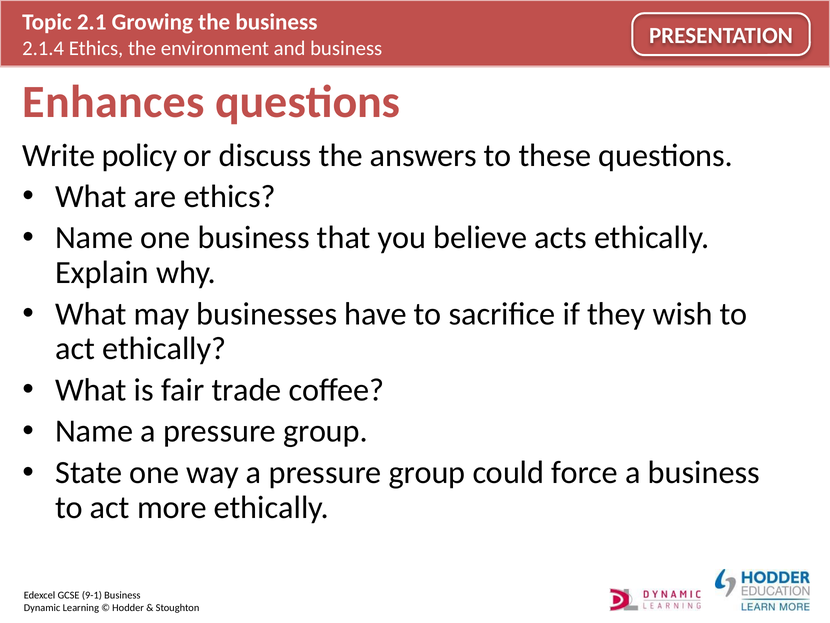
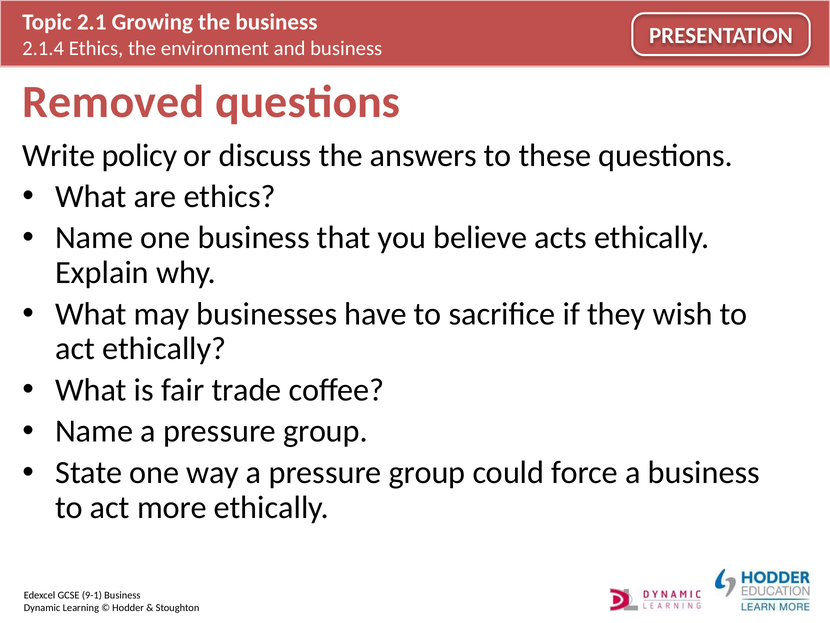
Enhances: Enhances -> Removed
